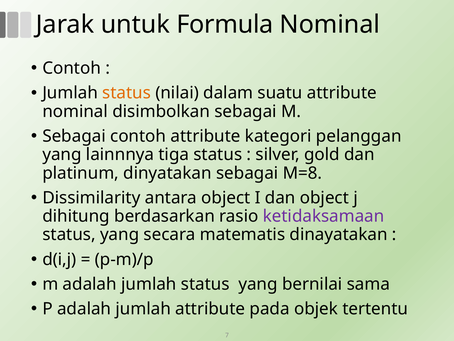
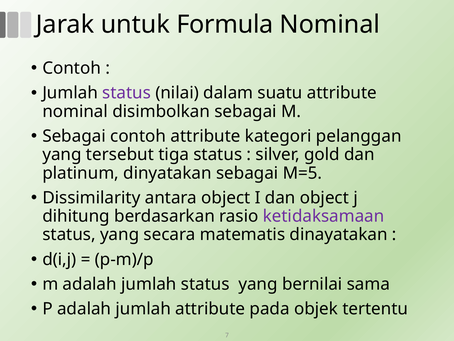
status at (127, 93) colour: orange -> purple
lainnnya: lainnnya -> tersebut
M=8: M=8 -> M=5
